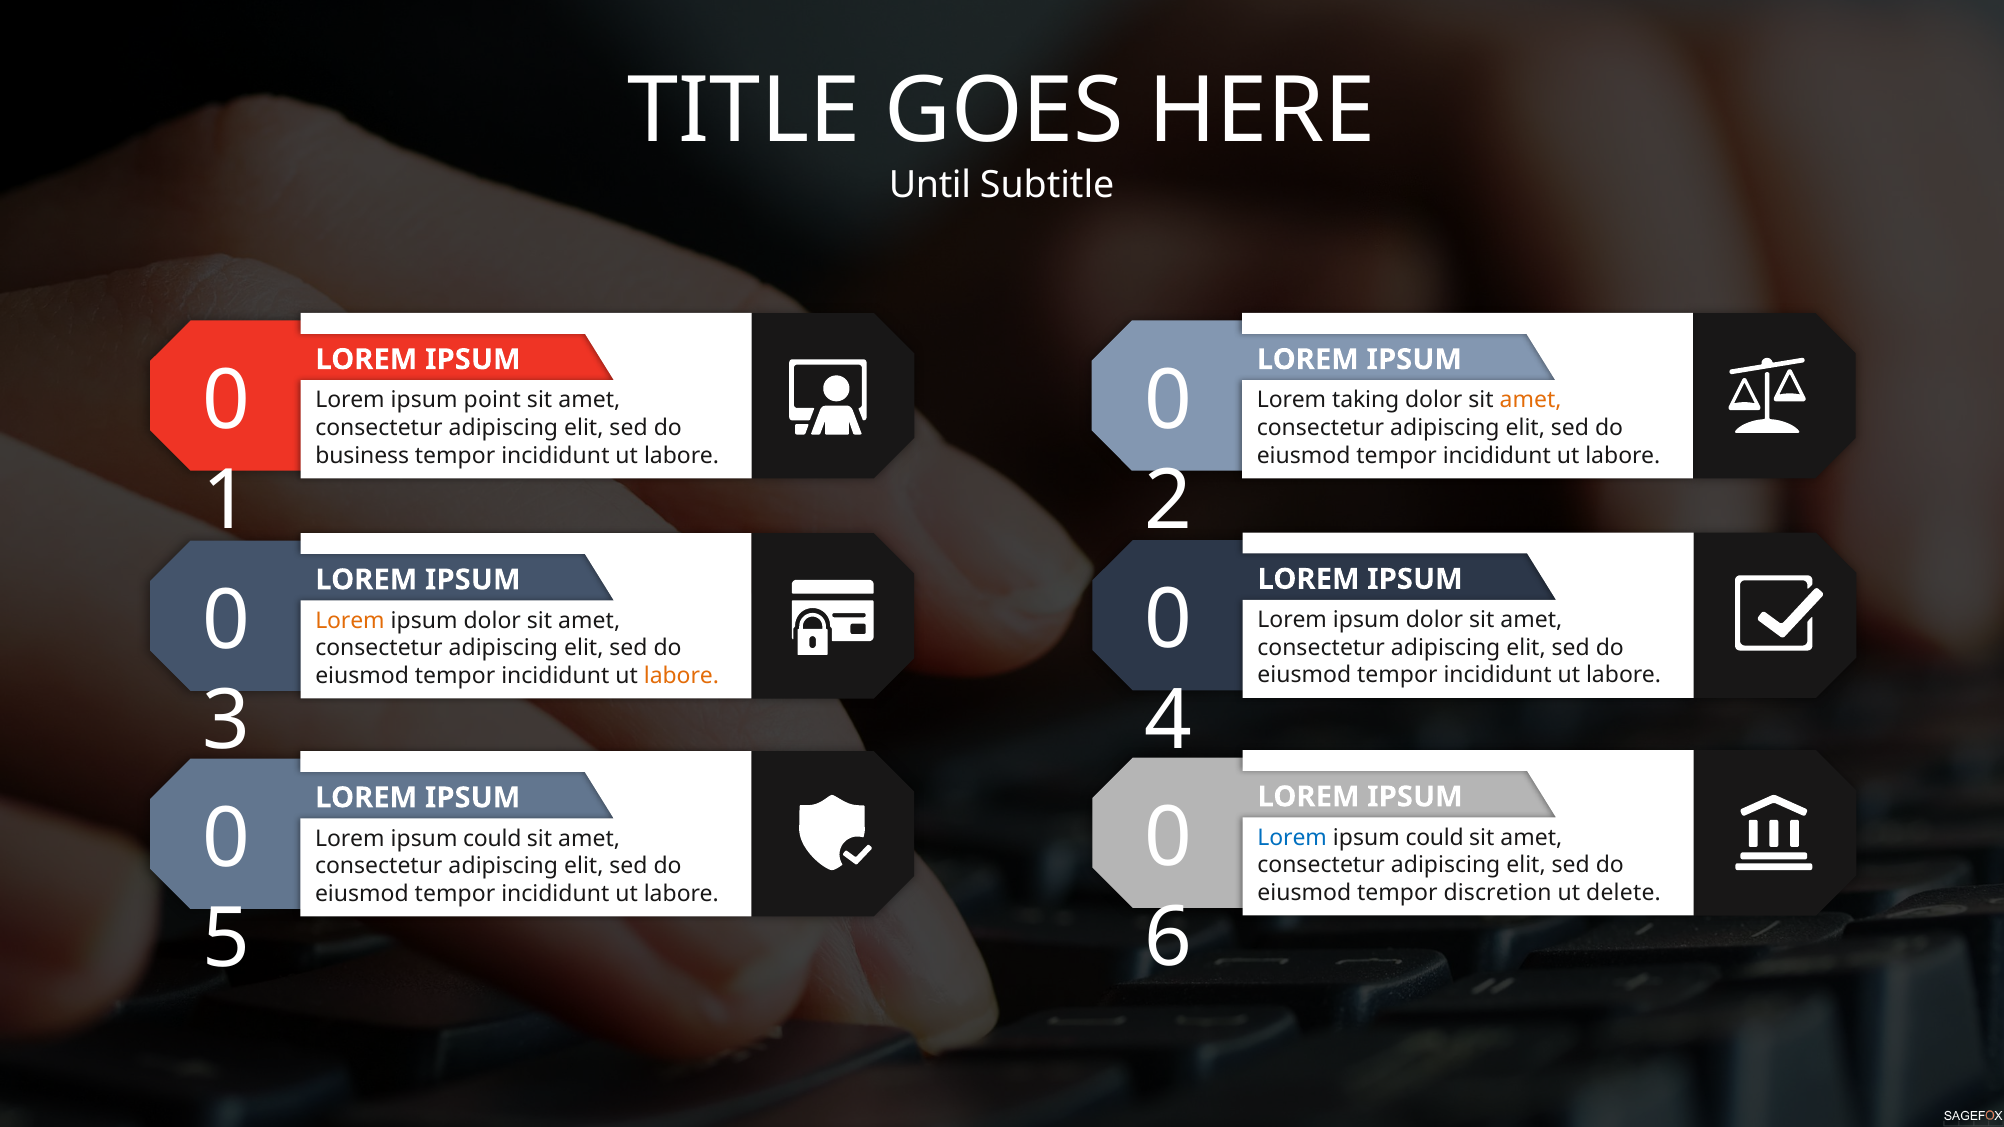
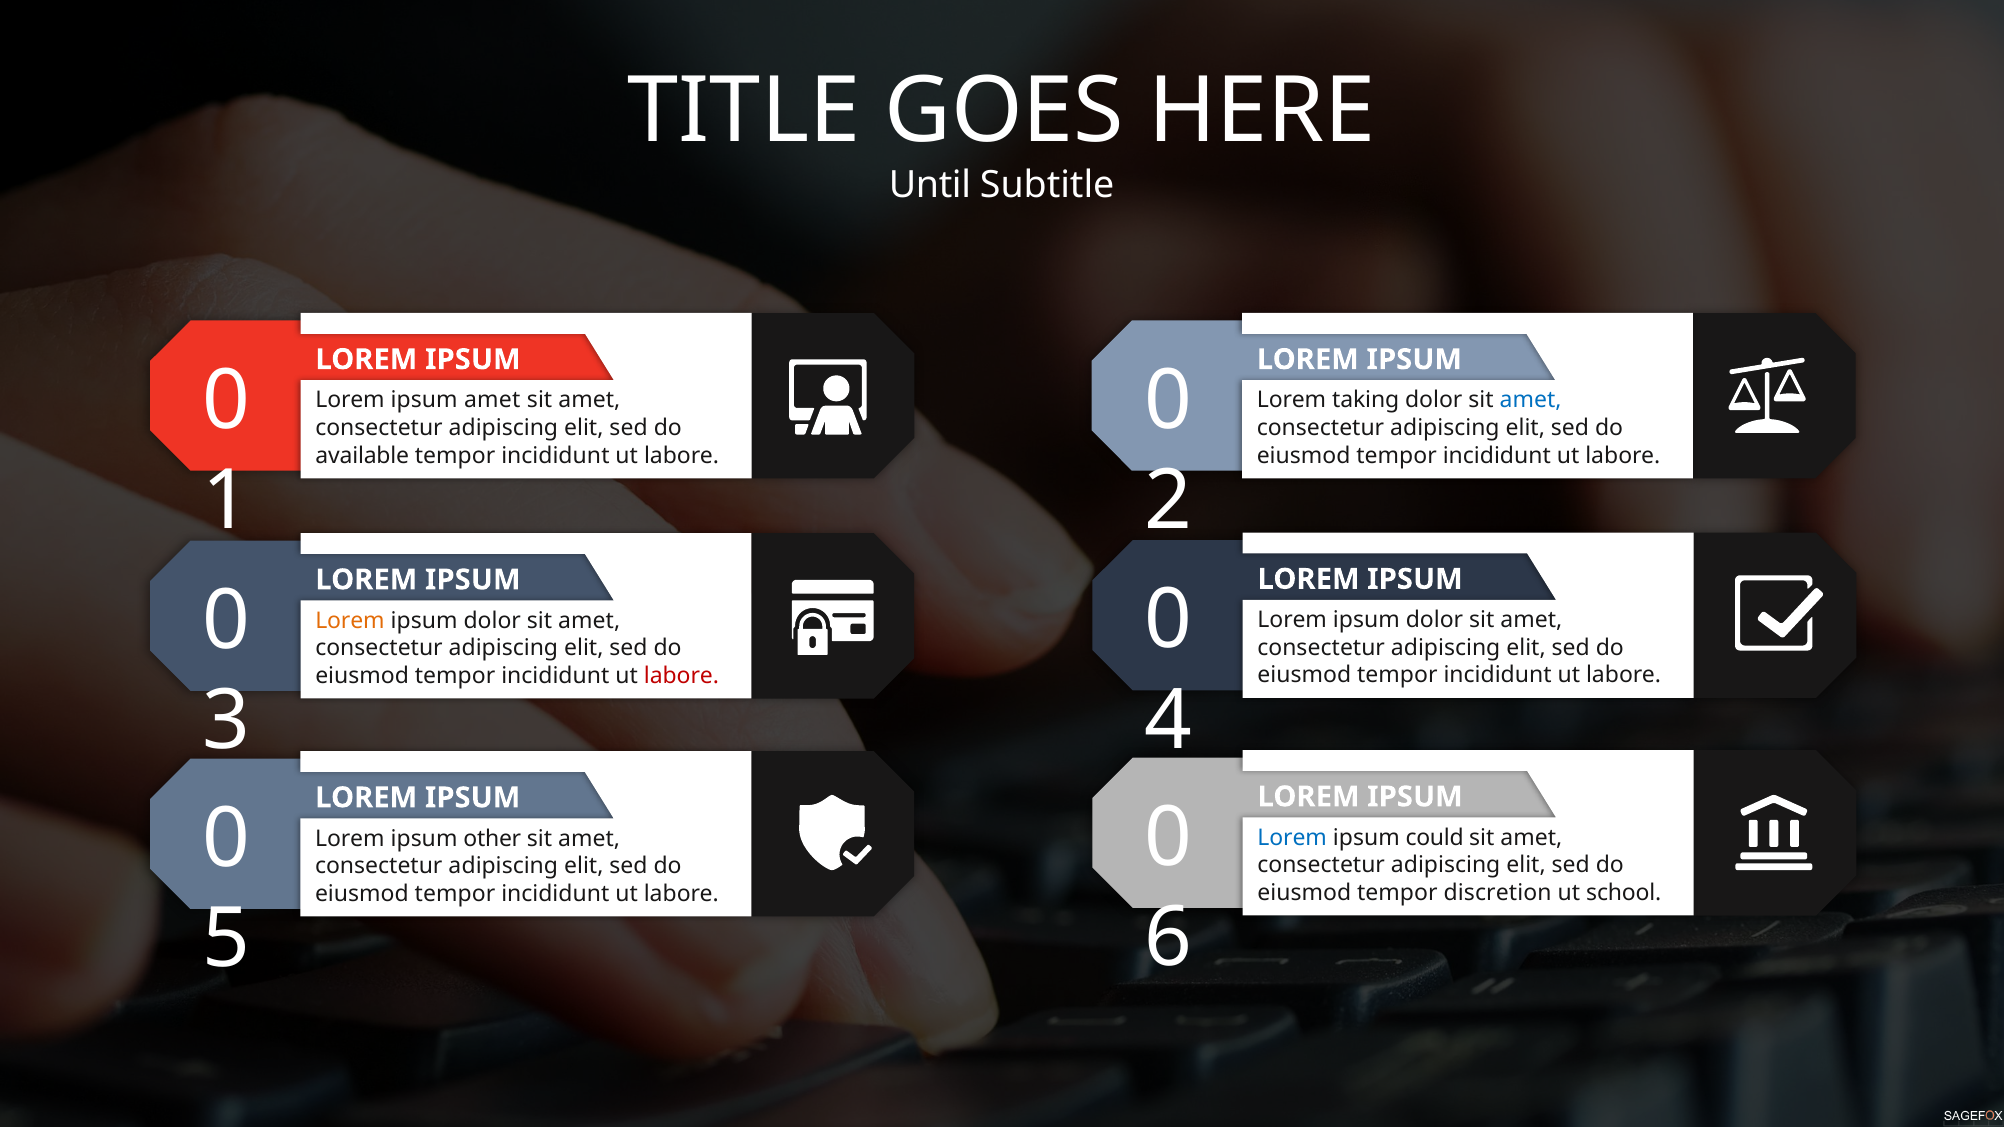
ipsum point: point -> amet
amet at (1531, 400) colour: orange -> blue
business: business -> available
labore at (681, 676) colour: orange -> red
could at (492, 839): could -> other
delete: delete -> school
